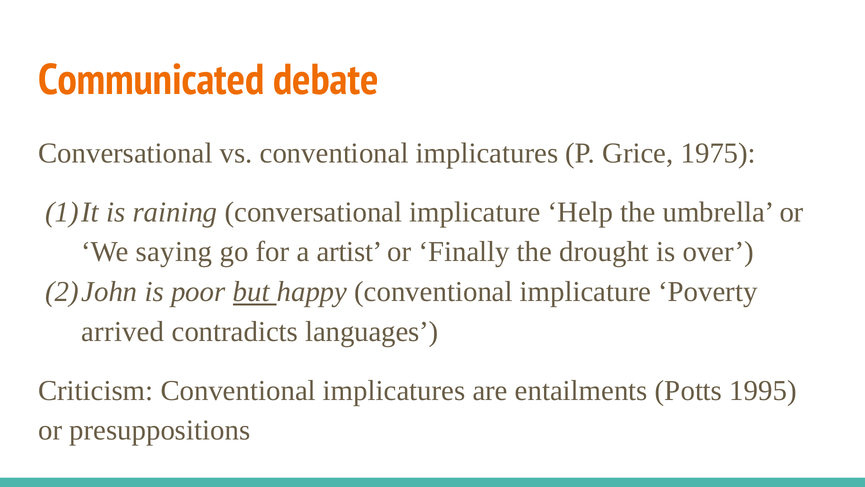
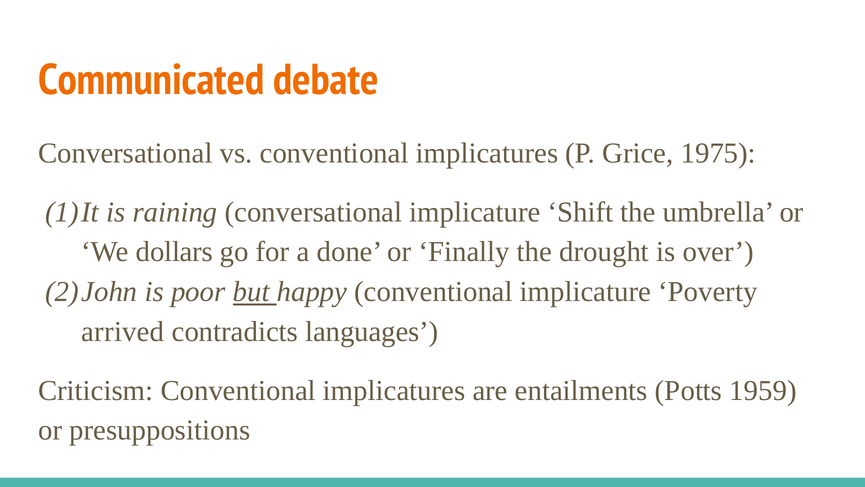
Help: Help -> Shift
saying: saying -> dollars
artist: artist -> done
1995: 1995 -> 1959
